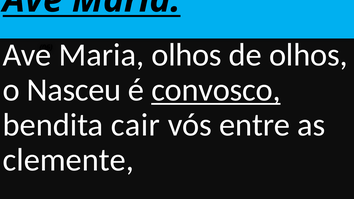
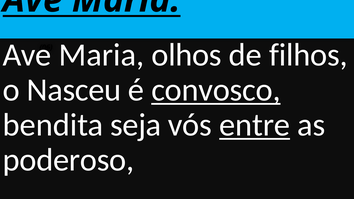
de olhos: olhos -> filhos
cair: cair -> seja
entre underline: none -> present
clemente: clemente -> poderoso
